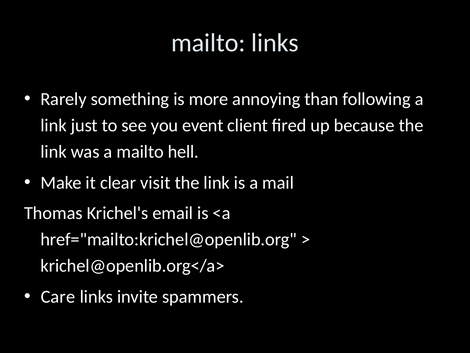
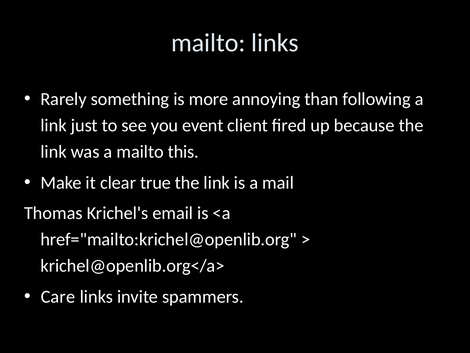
hell: hell -> this
visit: visit -> true
